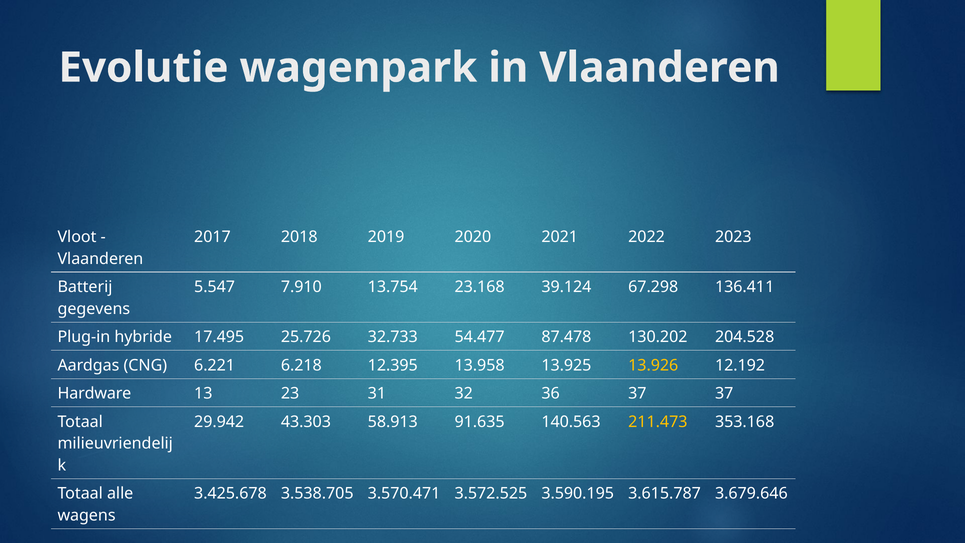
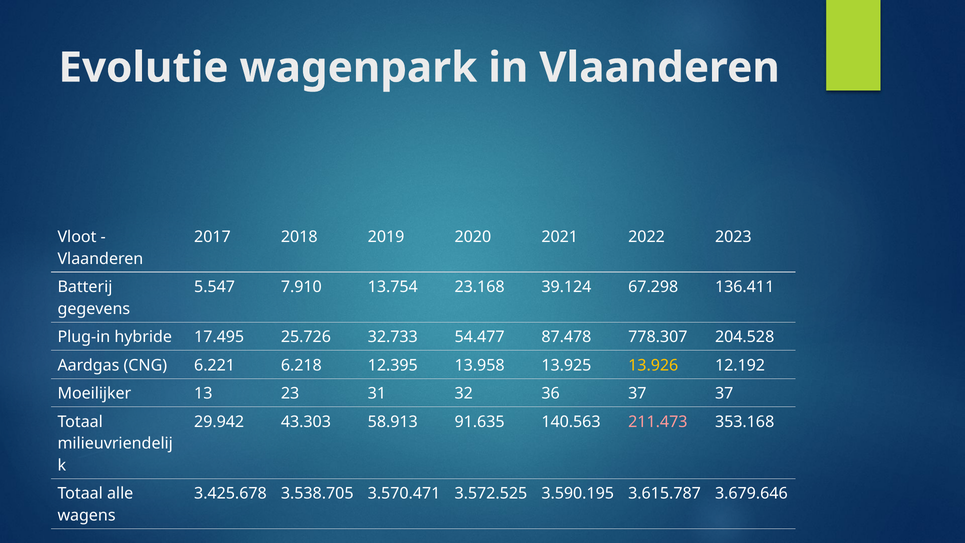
130.202: 130.202 -> 778.307
Hardware: Hardware -> Moeilijker
211.473 colour: yellow -> pink
